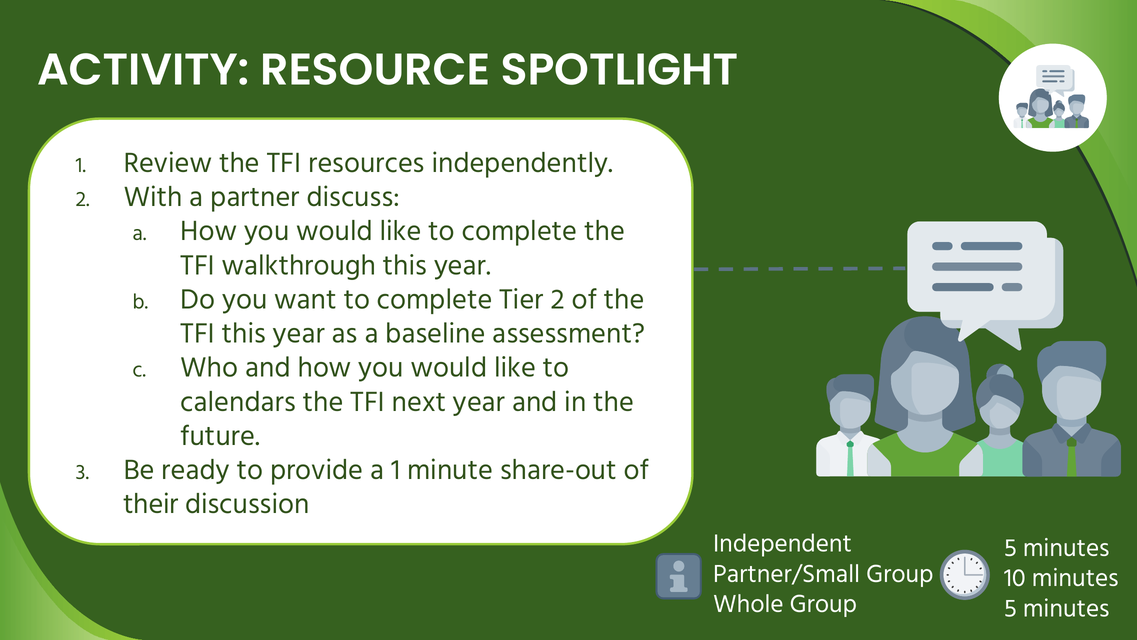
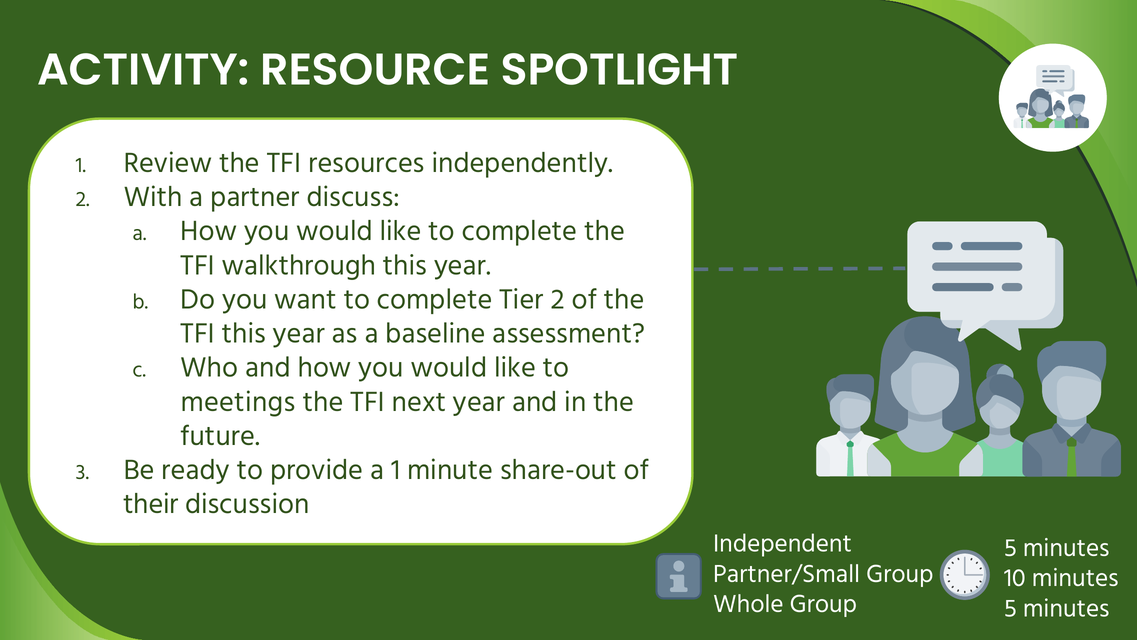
calendars: calendars -> meetings
